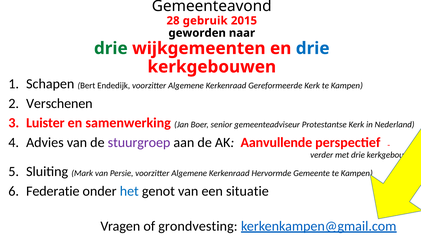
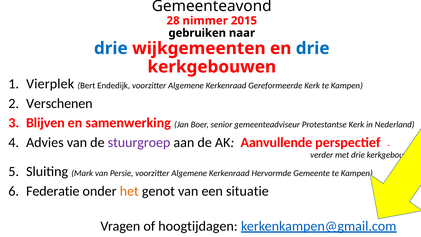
gebruik: gebruik -> nimmer
geworden: geworden -> gebruiken
drie at (111, 48) colour: green -> blue
Schapen: Schapen -> Vierplek
Luister: Luister -> Blijven
het colour: blue -> orange
grondvesting: grondvesting -> hoogtijdagen
